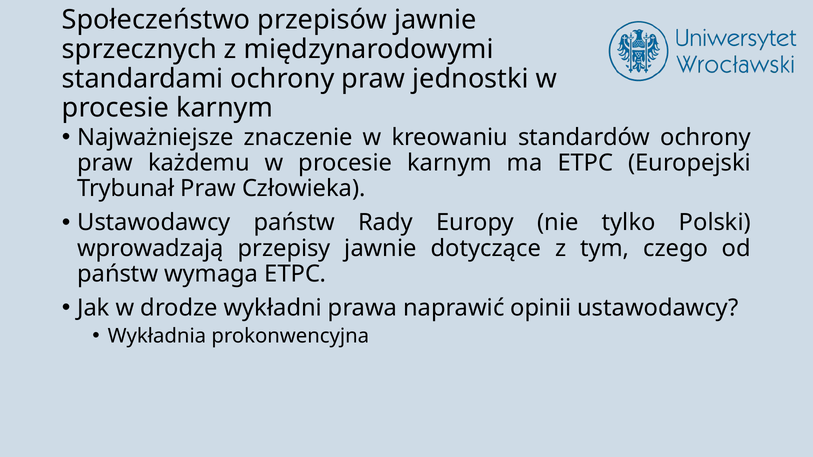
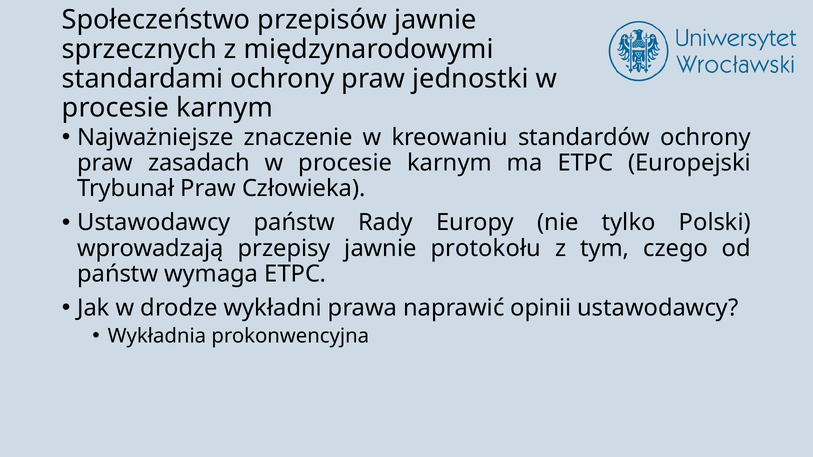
każdemu: każdemu -> zasadach
dotyczące: dotyczące -> protokołu
